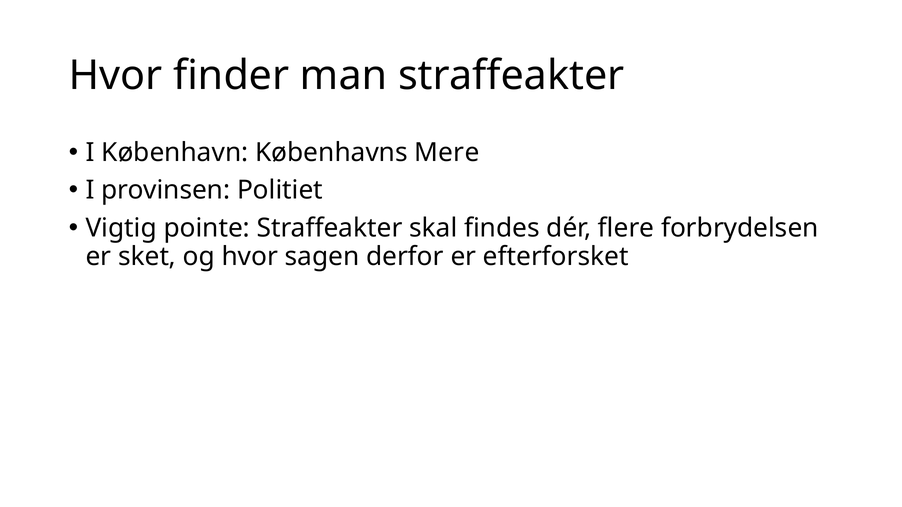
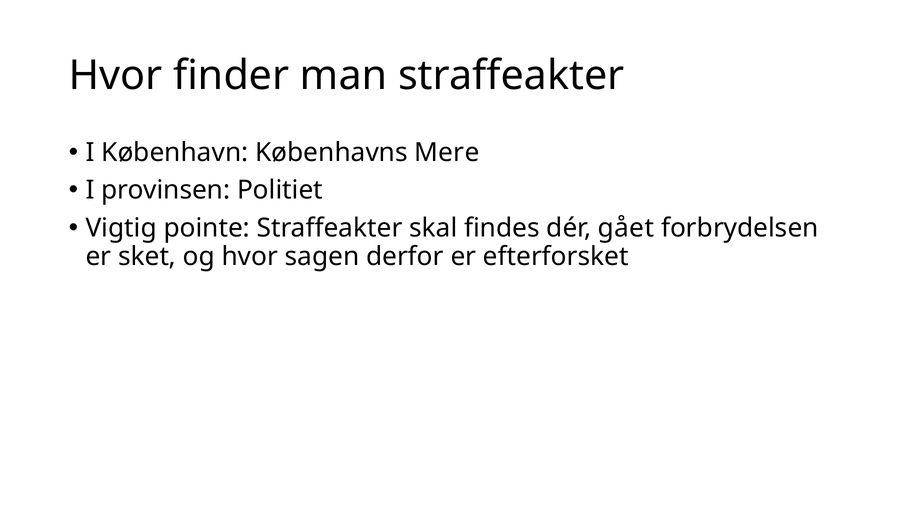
flere: flere -> gået
